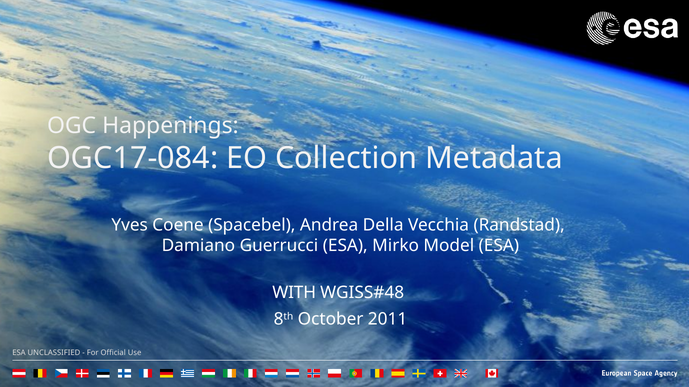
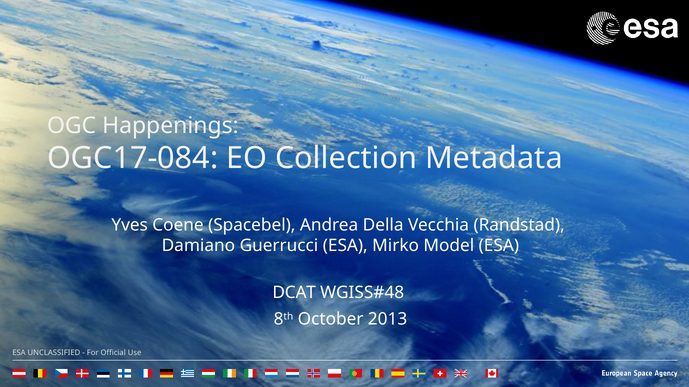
WITH: WITH -> DCAT
2011: 2011 -> 2013
